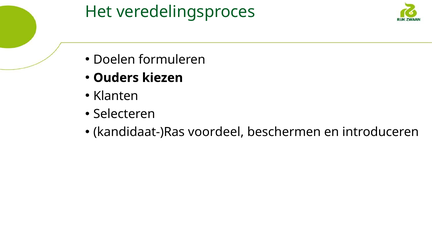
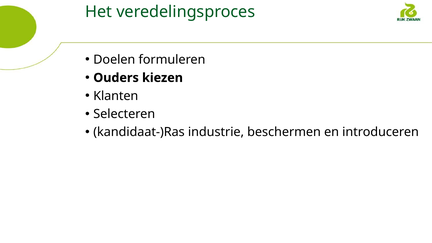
voordeel: voordeel -> industrie
